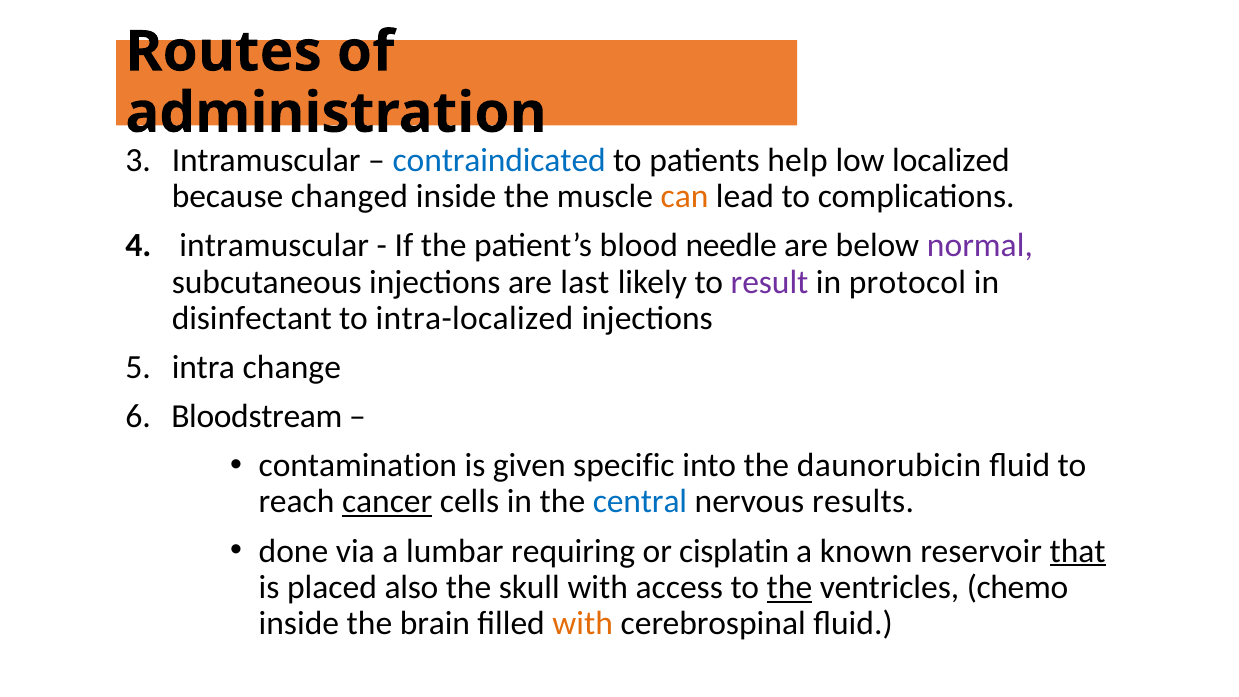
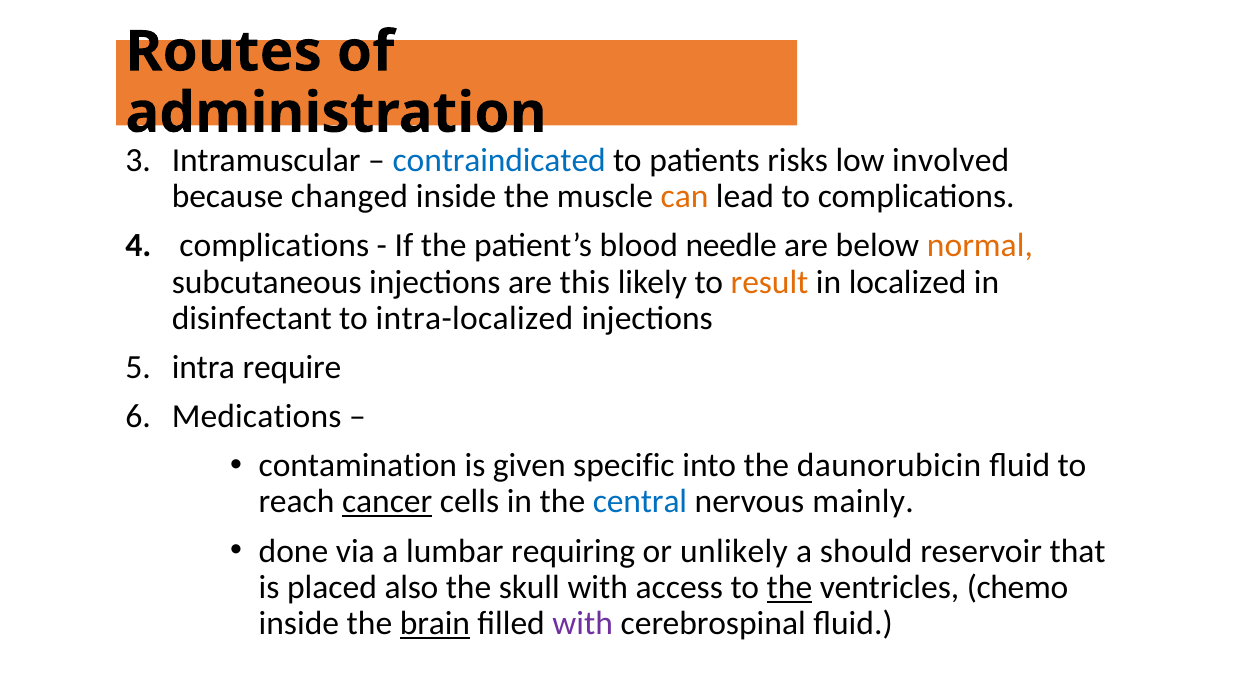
help: help -> risks
localized: localized -> involved
intramuscular at (274, 246): intramuscular -> complications
normal colour: purple -> orange
last: last -> this
result colour: purple -> orange
protocol: protocol -> localized
change: change -> require
Bloodstream: Bloodstream -> Medications
results: results -> mainly
cisplatin: cisplatin -> unlikely
known: known -> should
that underline: present -> none
brain underline: none -> present
with at (583, 623) colour: orange -> purple
